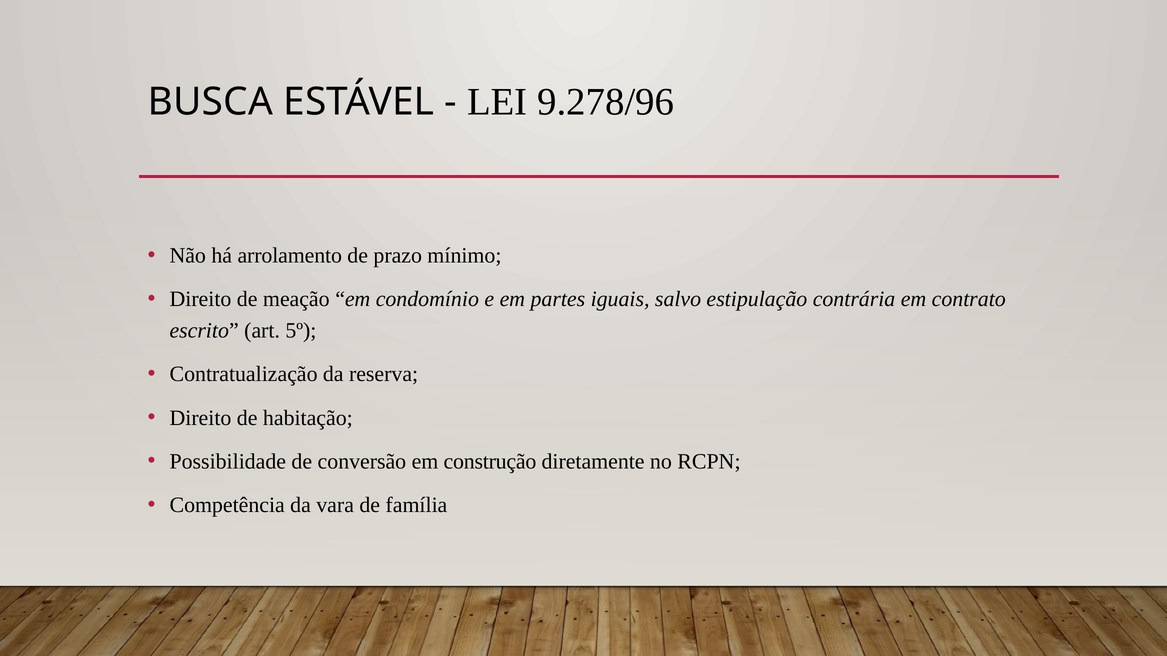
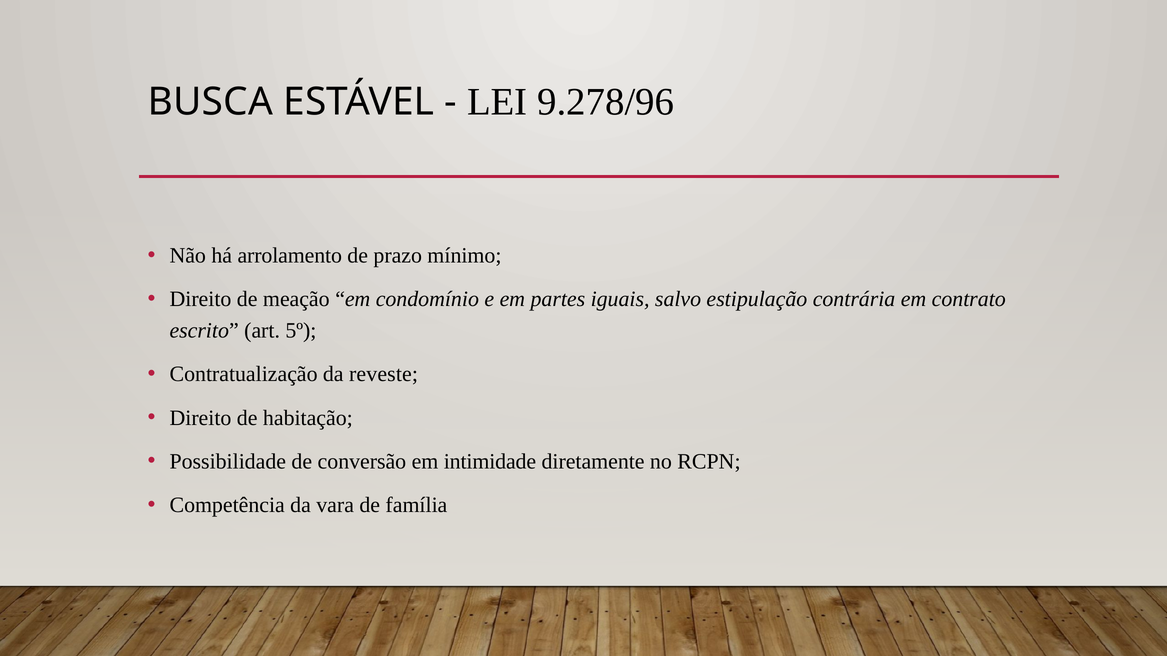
reserva: reserva -> reveste
construção: construção -> intimidade
